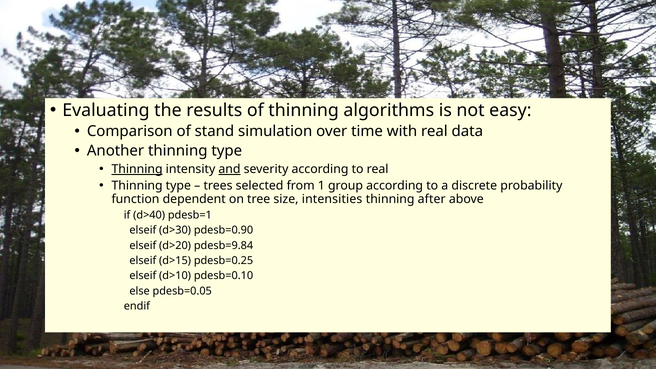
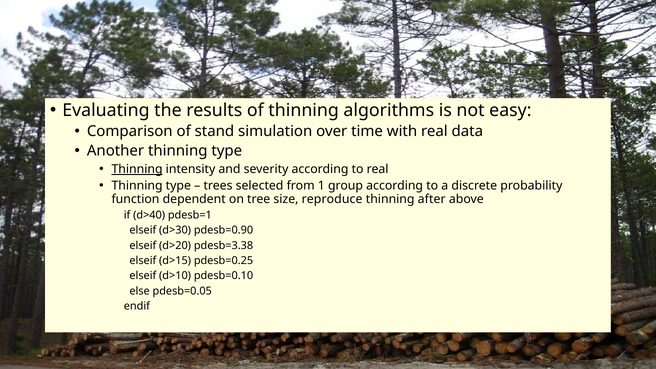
and underline: present -> none
intensities: intensities -> reproduce
pdesb=9.84: pdesb=9.84 -> pdesb=3.38
